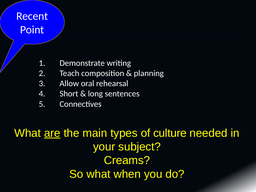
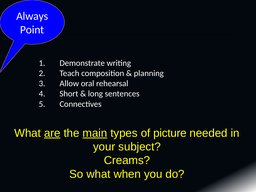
Recent: Recent -> Always
main underline: none -> present
culture: culture -> picture
